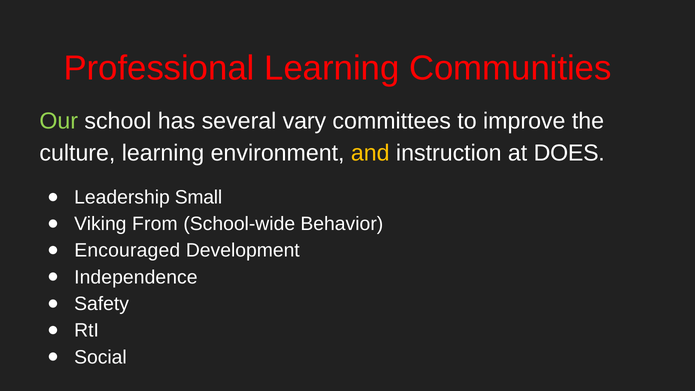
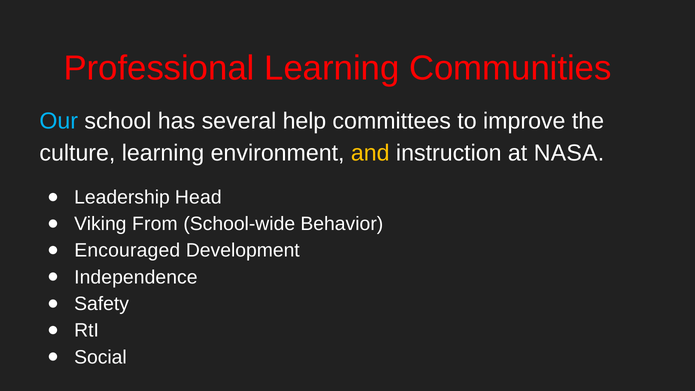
Our colour: light green -> light blue
vary: vary -> help
DOES: DOES -> NASA
Small: Small -> Head
